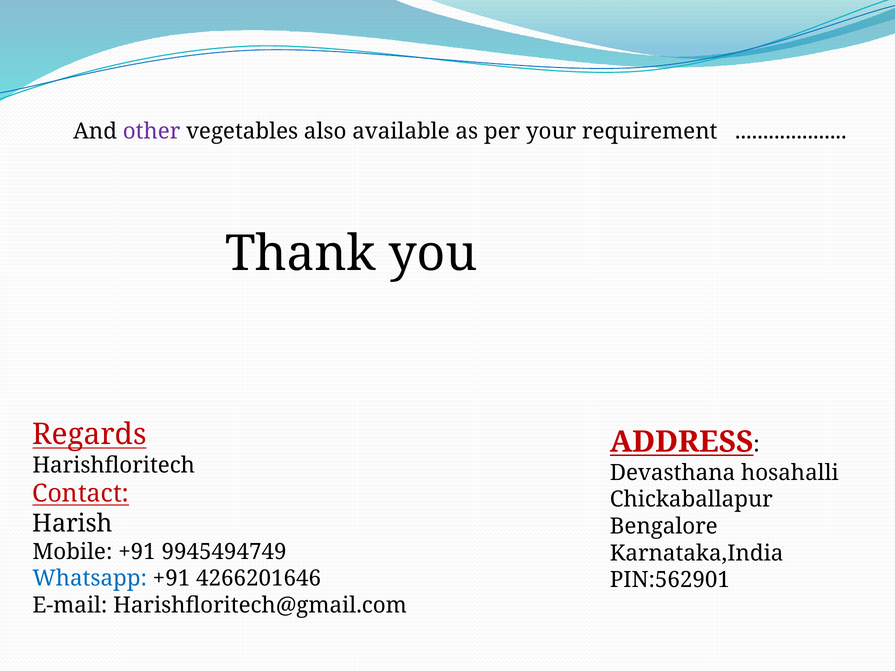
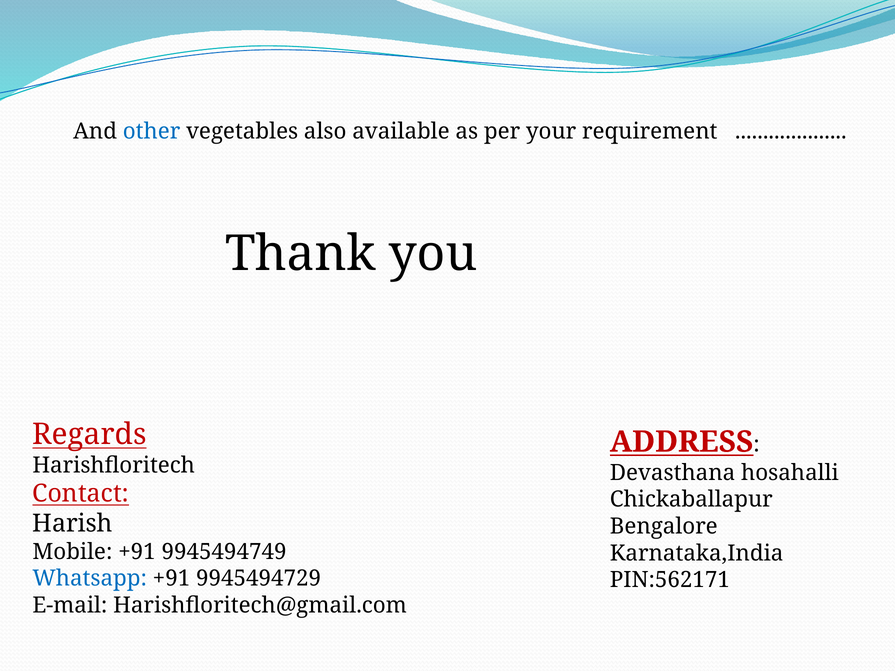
other colour: purple -> blue
4266201646: 4266201646 -> 9945494729
PIN:562901: PIN:562901 -> PIN:562171
